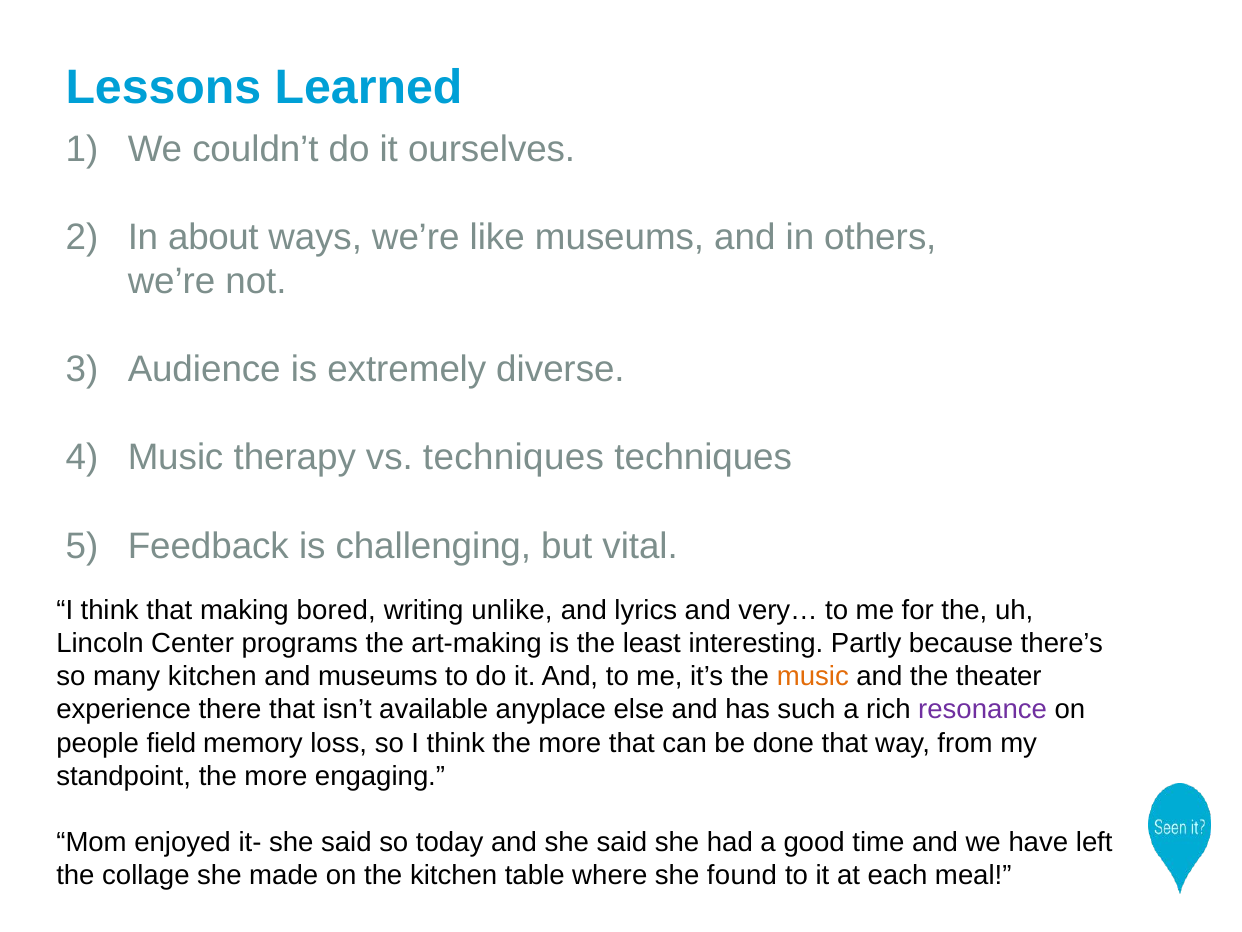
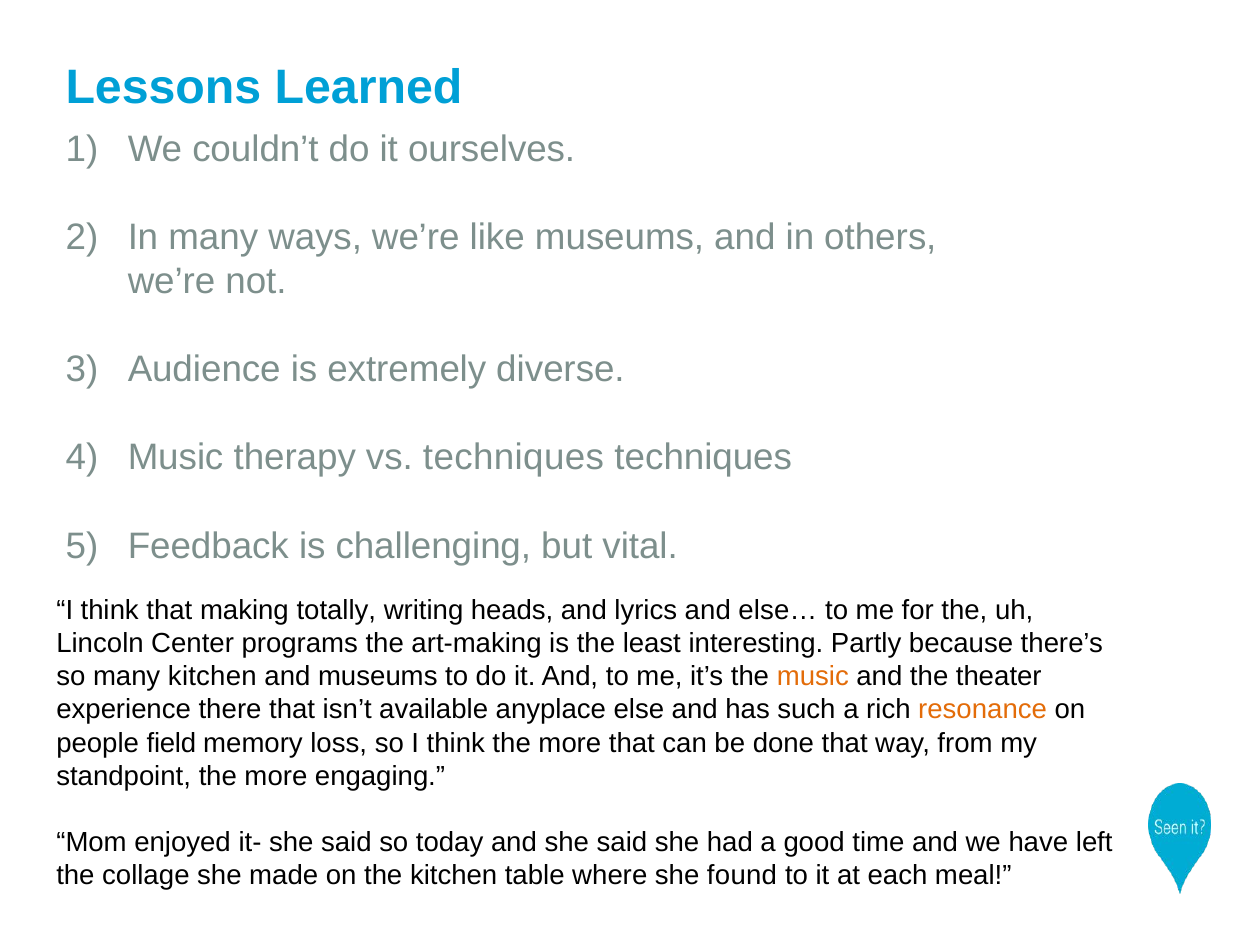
In about: about -> many
bored: bored -> totally
unlike: unlike -> heads
very…: very… -> else…
resonance colour: purple -> orange
